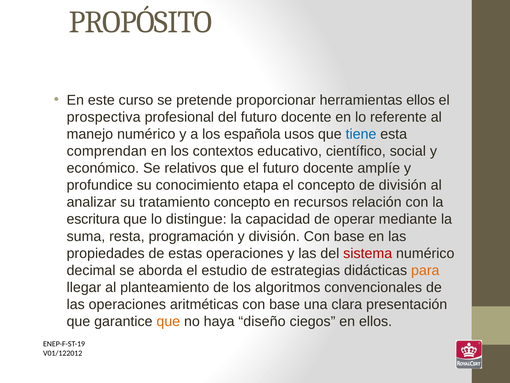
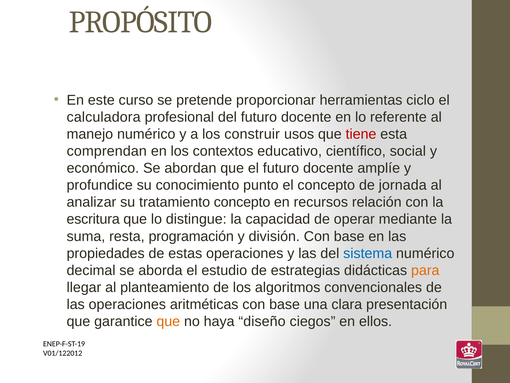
herramientas ellos: ellos -> ciclo
prospectiva: prospectiva -> calculadora
española: española -> construir
tiene colour: blue -> red
relativos: relativos -> abordan
etapa: etapa -> punto
de división: división -> jornada
sistema colour: red -> blue
